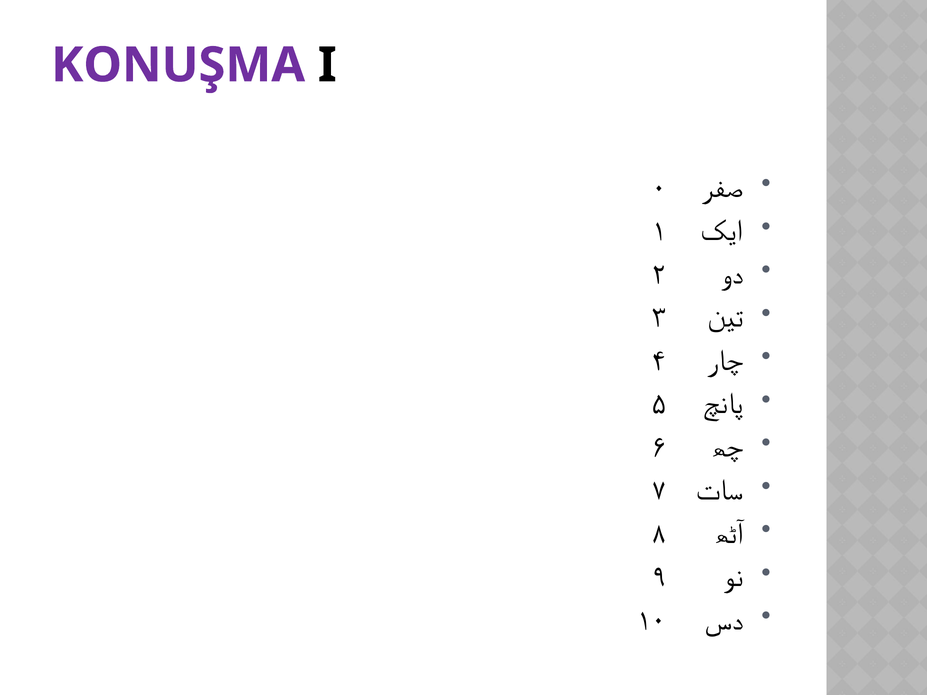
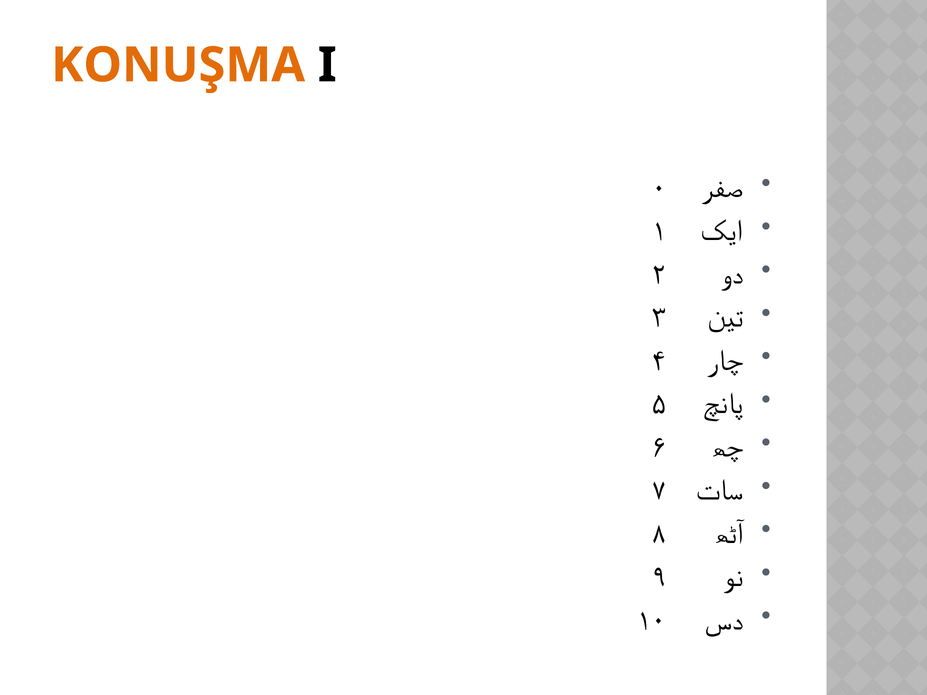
KONUŞMA colour: purple -> orange
